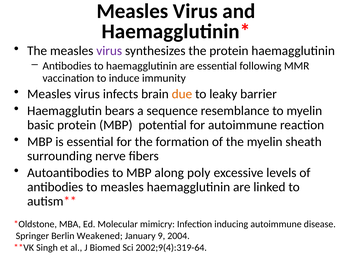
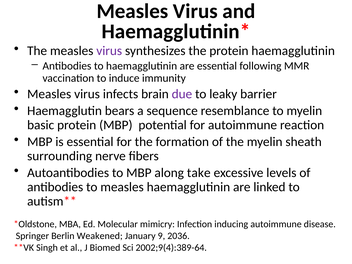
due colour: orange -> purple
poly: poly -> take
2004: 2004 -> 2036
2002;9(4):319-64: 2002;9(4):319-64 -> 2002;9(4):389-64
